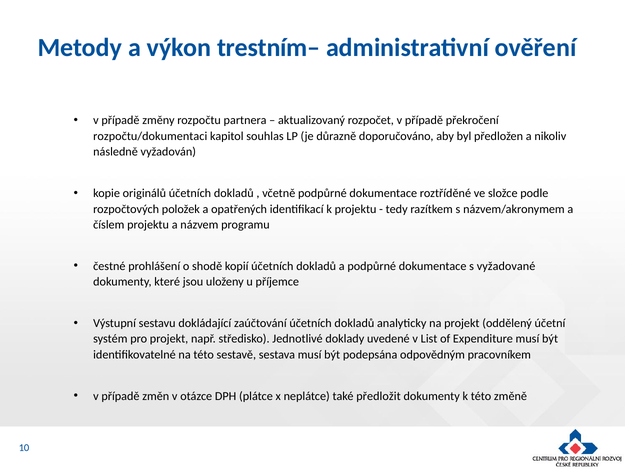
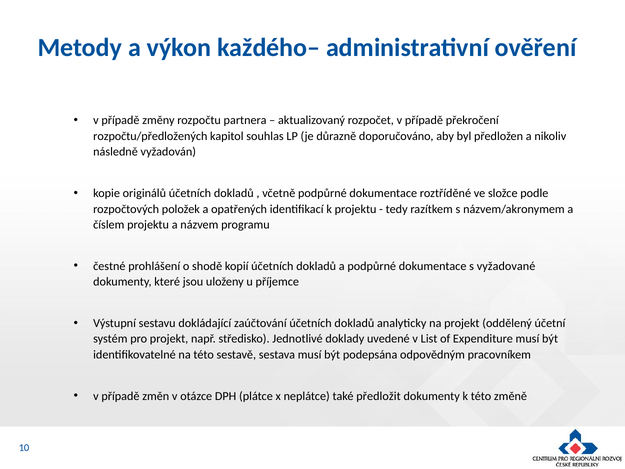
trestním–: trestním– -> každého–
rozpočtu/dokumentaci: rozpočtu/dokumentaci -> rozpočtu/předložených
